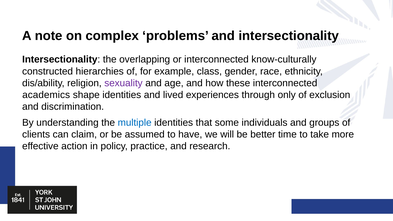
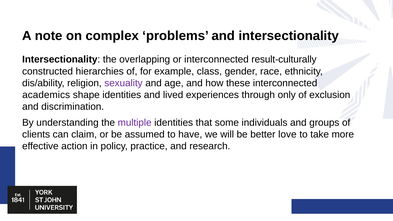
know-culturally: know-culturally -> result-culturally
multiple colour: blue -> purple
time: time -> love
